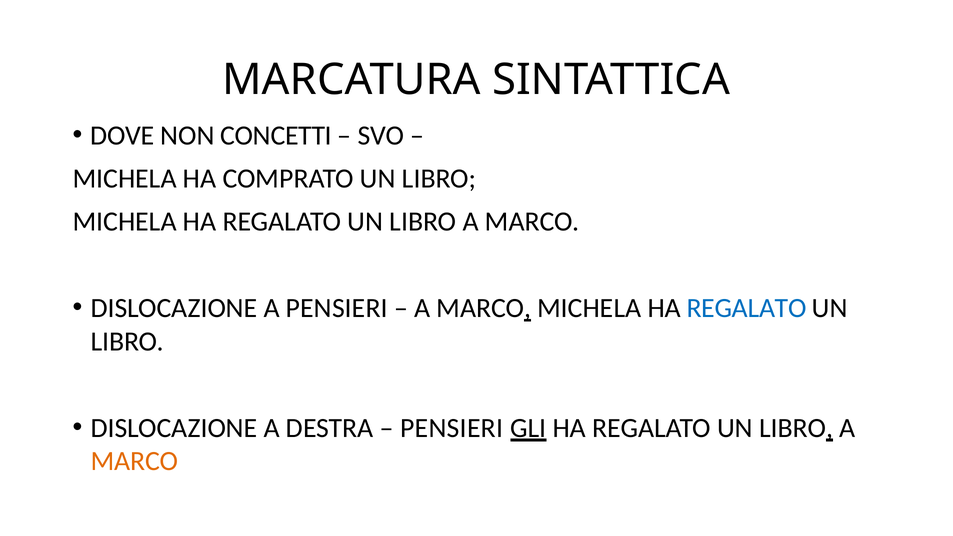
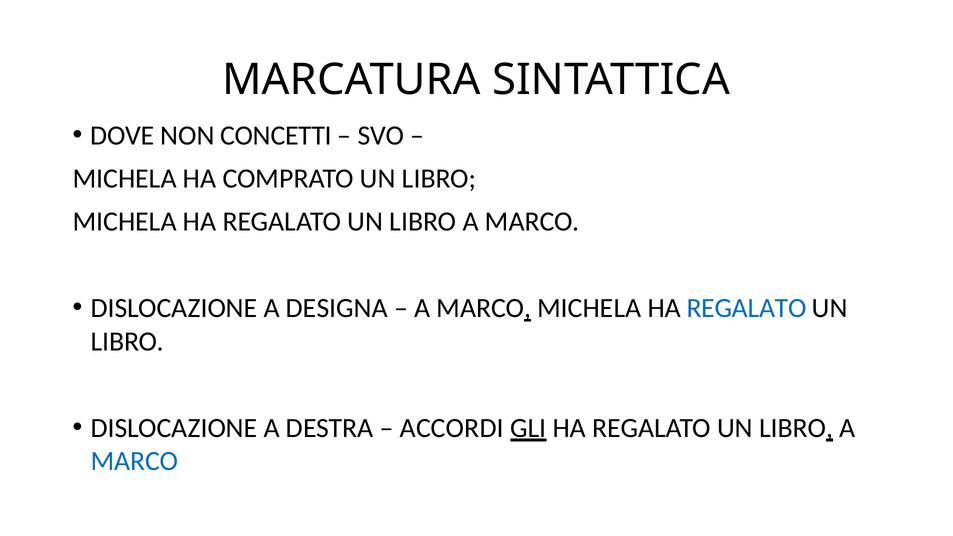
A PENSIERI: PENSIERI -> DESIGNA
PENSIERI at (452, 428): PENSIERI -> ACCORDI
MARCO at (134, 461) colour: orange -> blue
